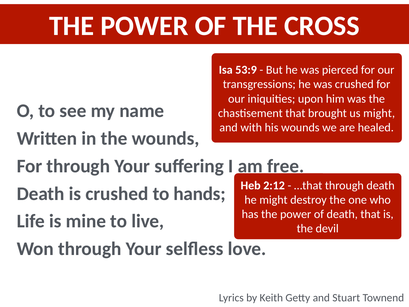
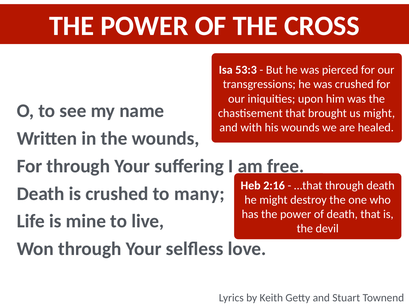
53:9: 53:9 -> 53:3
2:12: 2:12 -> 2:16
hands: hands -> many
